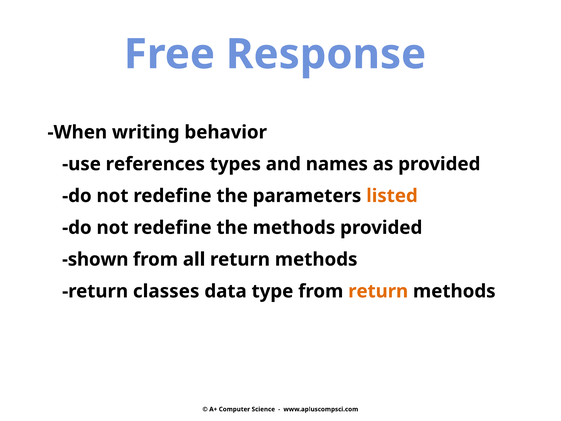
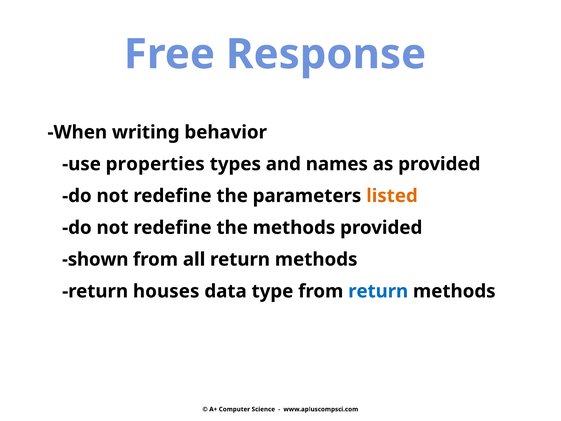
references: references -> properties
classes: classes -> houses
return at (378, 291) colour: orange -> blue
